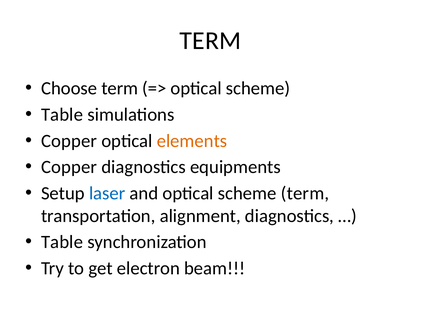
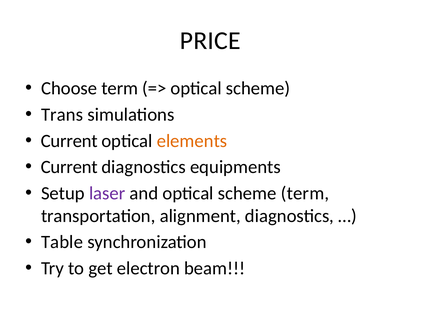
TERM at (210, 41): TERM -> PRICE
Table at (62, 115): Table -> Trans
Copper at (69, 141): Copper -> Current
Copper at (69, 167): Copper -> Current
laser colour: blue -> purple
